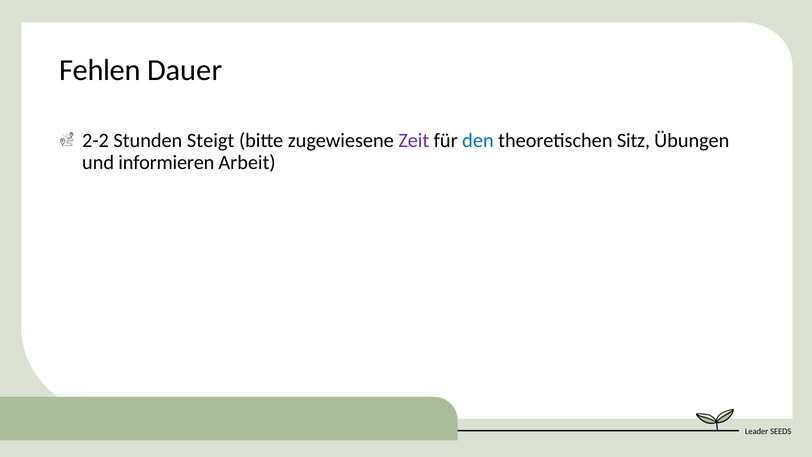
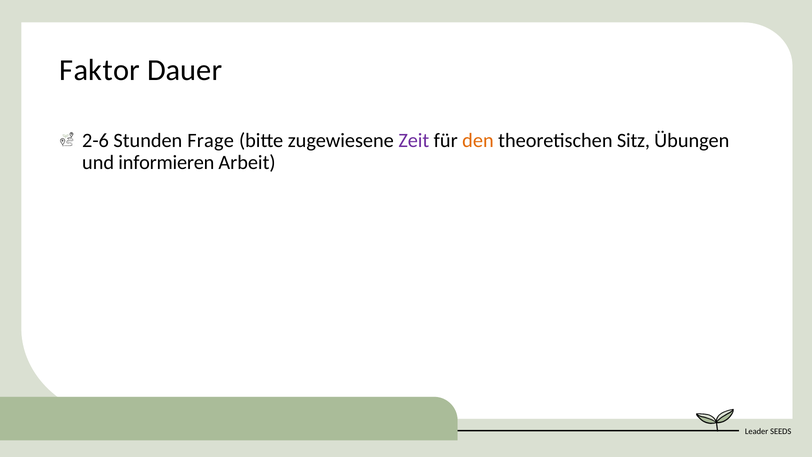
Fehlen: Fehlen -> Faktor
2-2: 2-2 -> 2-6
Steigt: Steigt -> Frage
den colour: blue -> orange
